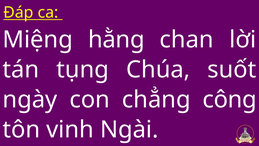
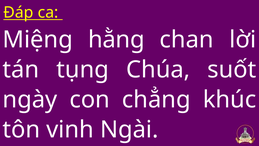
công: công -> khúc
